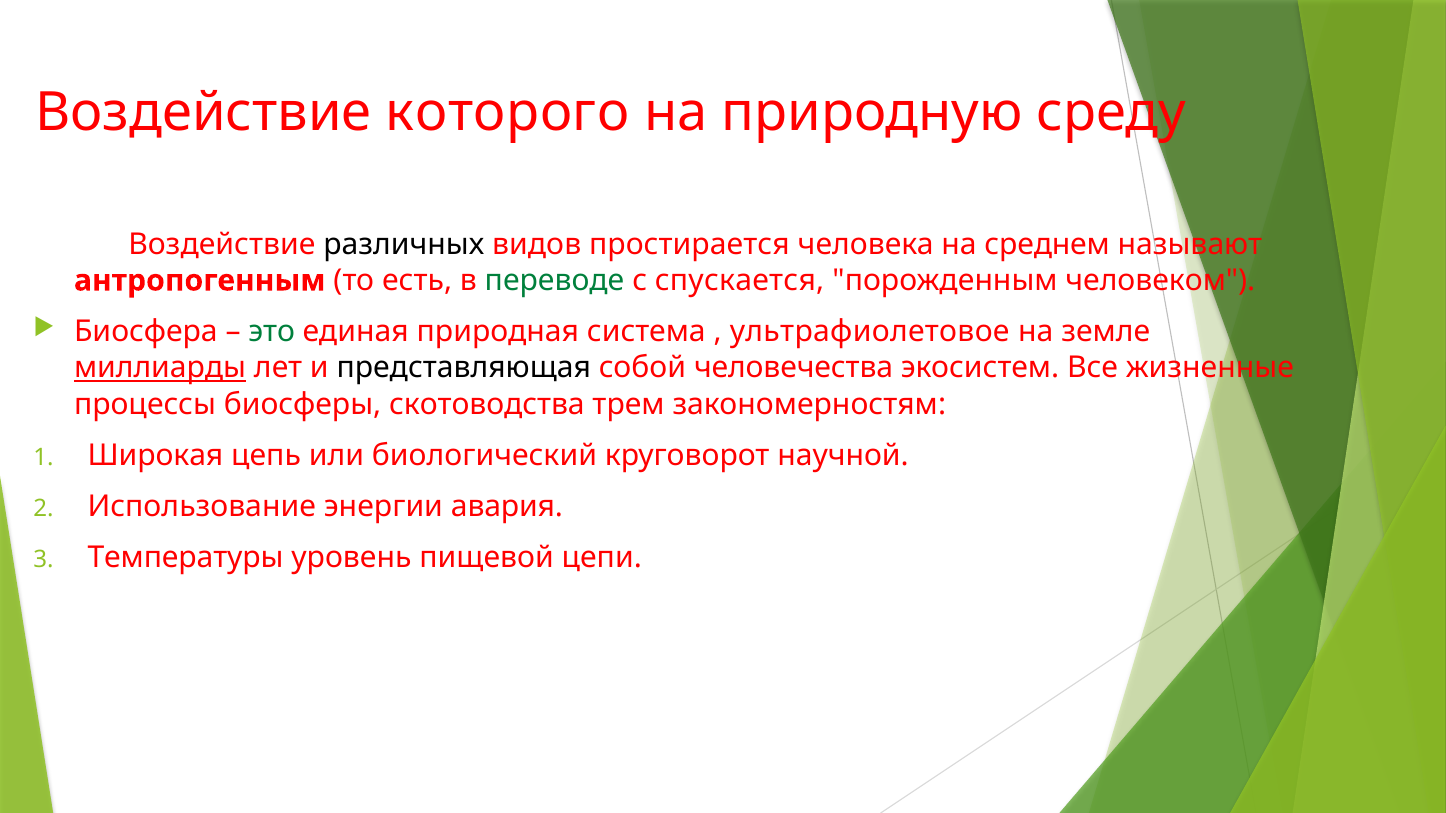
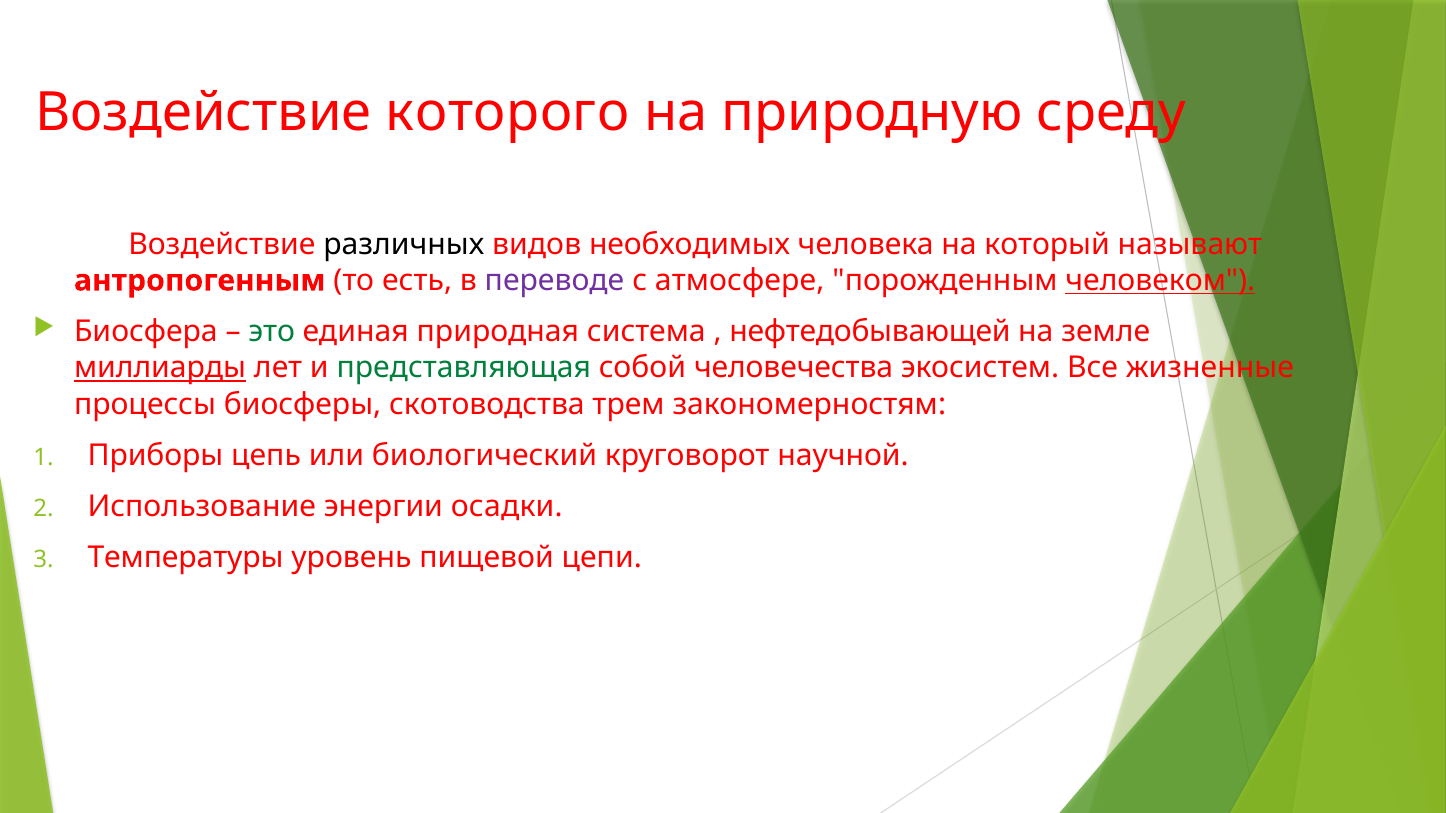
простирается: простирается -> необходимых
среднем: среднем -> который
переводе colour: green -> purple
спускается: спускается -> атмосфере
человеком underline: none -> present
ультрафиолетовое: ультрафиолетовое -> нефтедобывающей
представляющая colour: black -> green
Широкая: Широкая -> Приборы
авария: авария -> осадки
